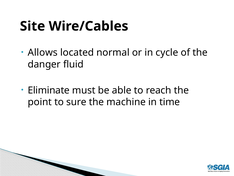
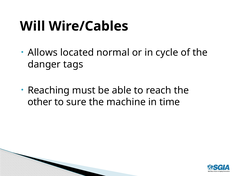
Site: Site -> Will
fluid: fluid -> tags
Eliminate: Eliminate -> Reaching
point: point -> other
